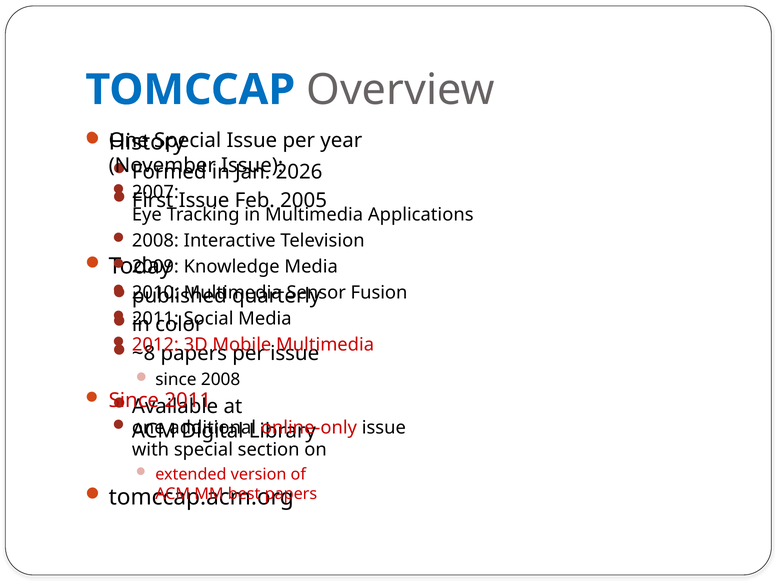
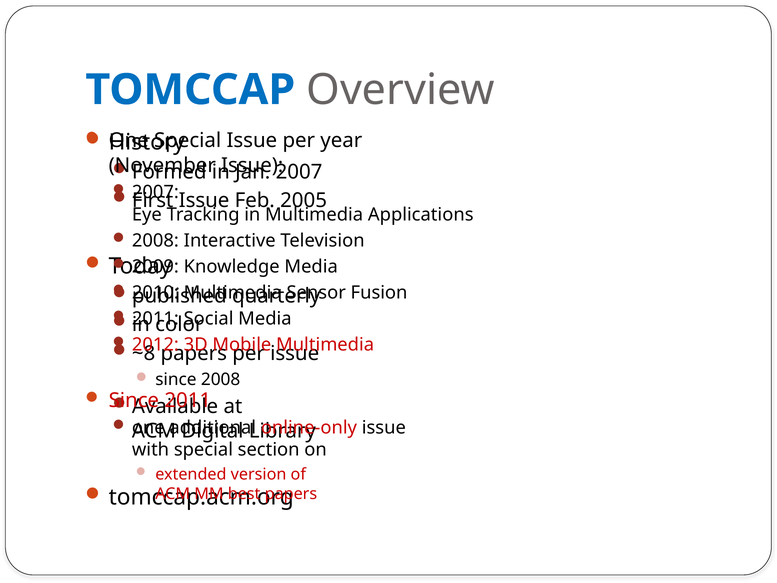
2026 at (299, 172): 2026 -> 2007
